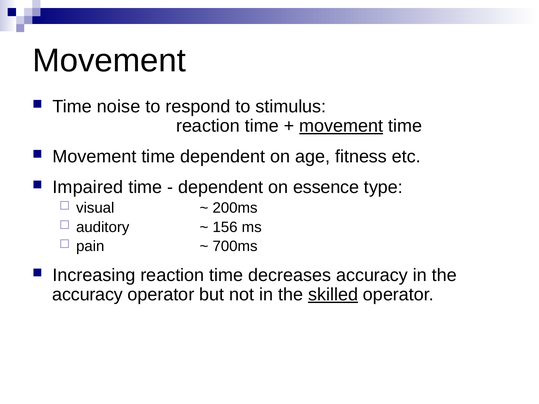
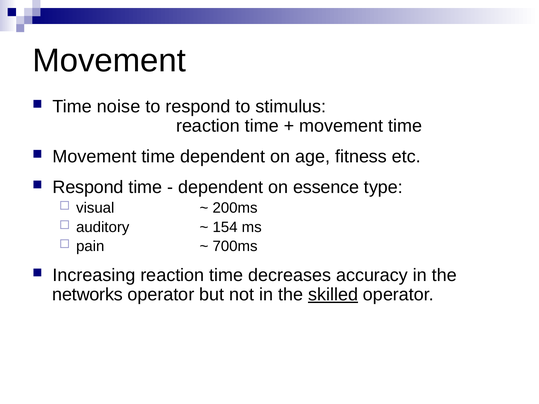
movement at (341, 126) underline: present -> none
Impaired at (88, 187): Impaired -> Respond
156: 156 -> 154
accuracy at (88, 295): accuracy -> networks
